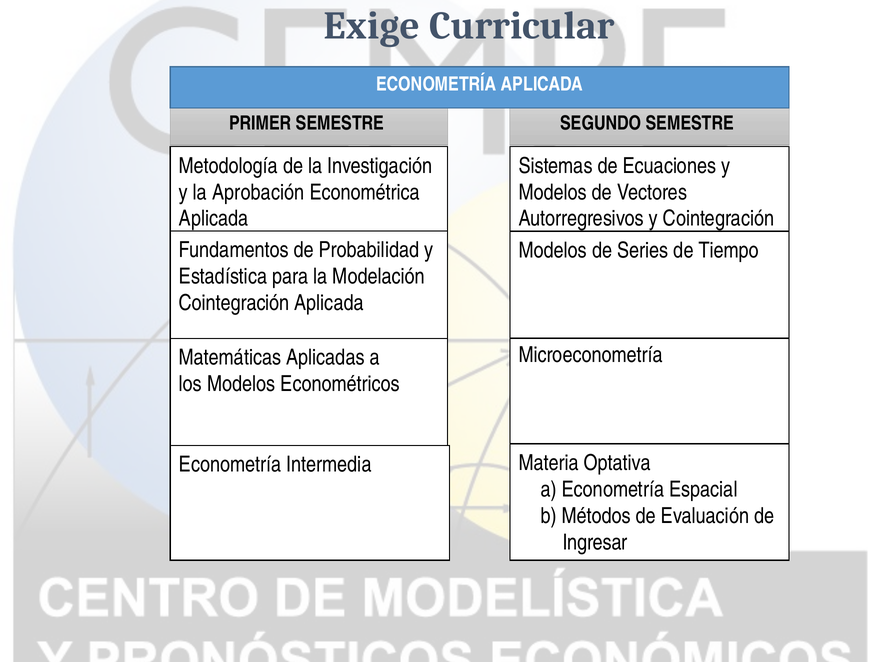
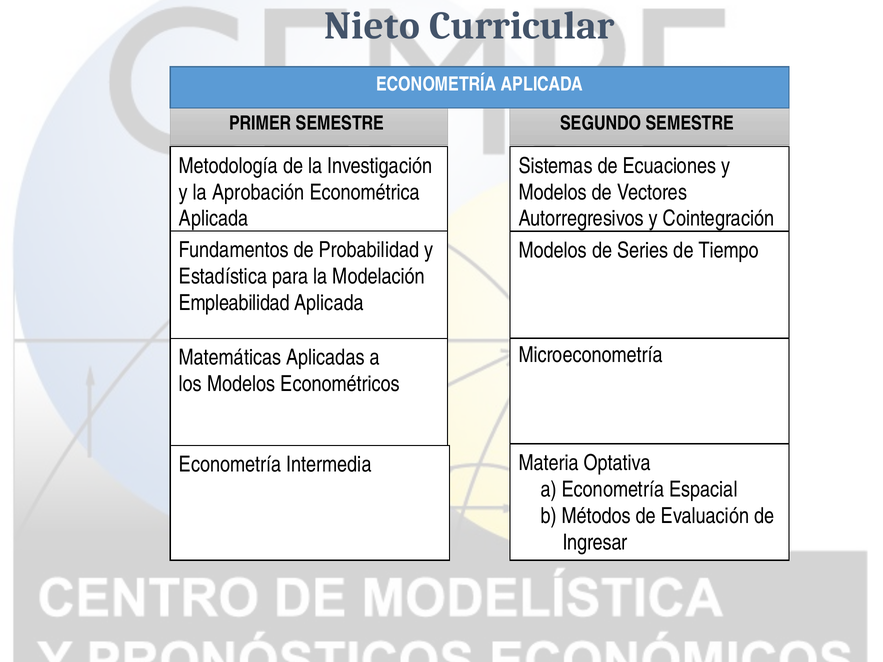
Exige: Exige -> Nieto
Cointegración at (234, 303): Cointegración -> Empleabilidad
